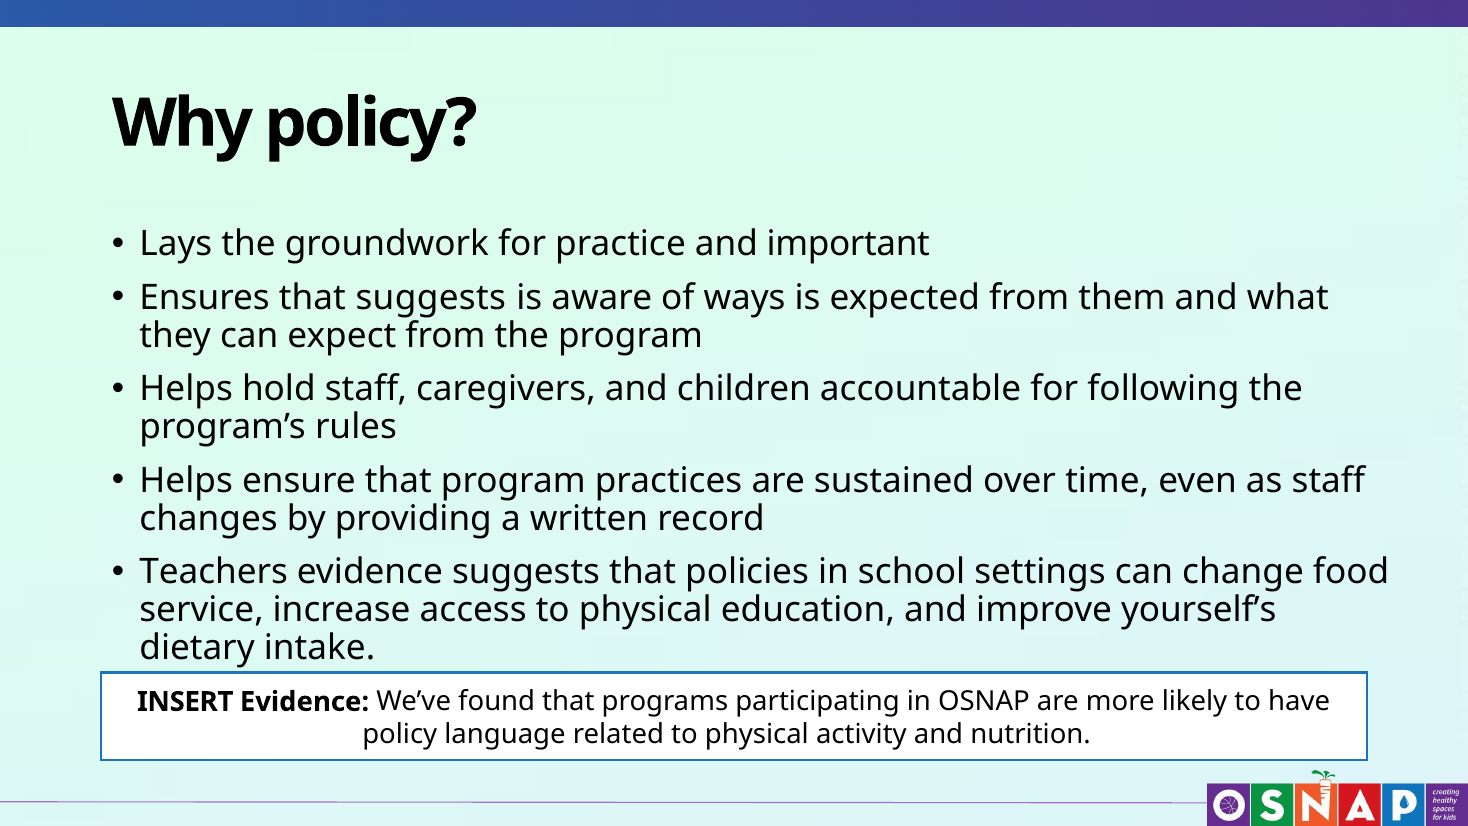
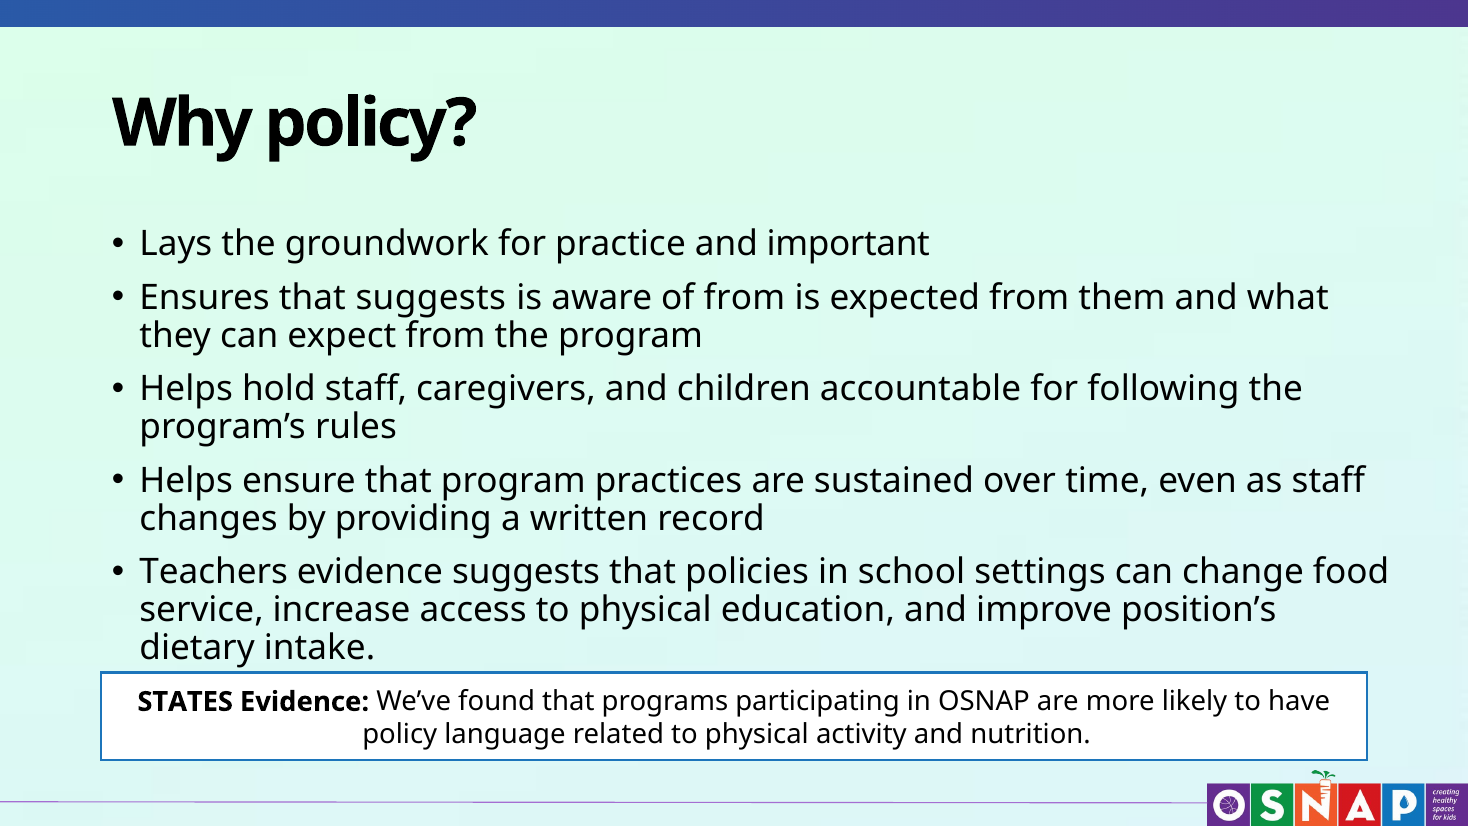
of ways: ways -> from
yourself’s: yourself’s -> position’s
INSERT: INSERT -> STATES
